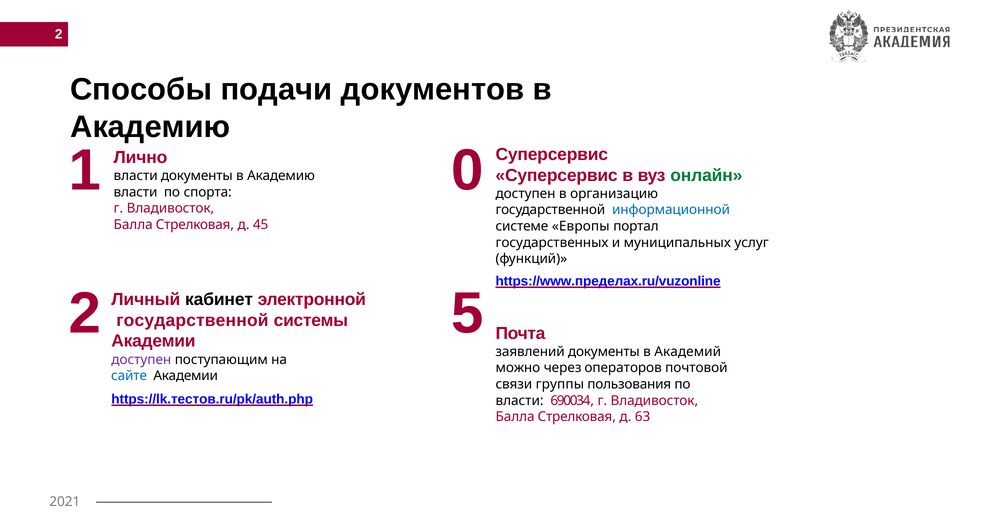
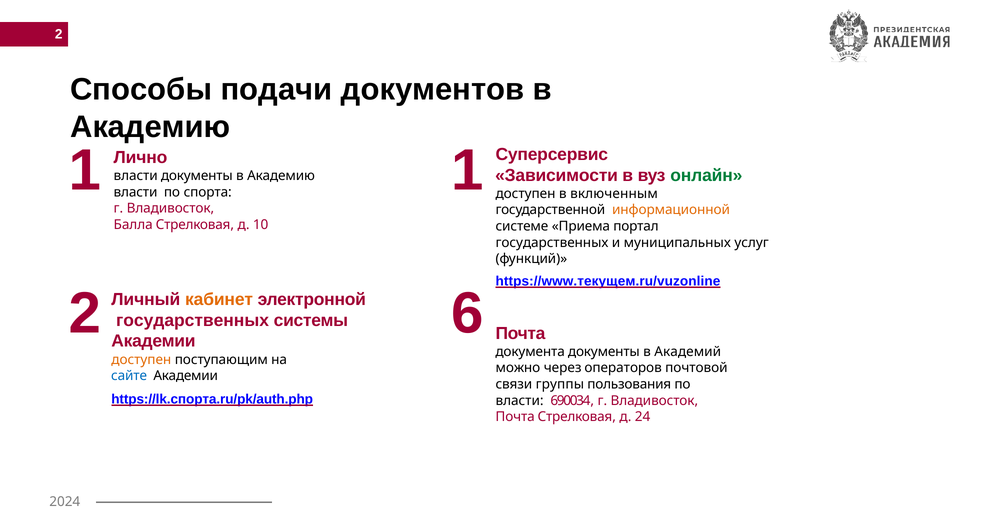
1 0: 0 -> 1
Суперсервис at (557, 175): Суперсервис -> Зависимости
организацию: организацию -> включенным
информационной colour: blue -> orange
45: 45 -> 10
Европы: Европы -> Приема
https://www.пределах.ru/vuzonline: https://www.пределах.ru/vuzonline -> https://www.текущем.ru/vuzonline
5: 5 -> 6
кабинет colour: black -> orange
государственной at (192, 320): государственной -> государственных
заявлений: заявлений -> документа
доступен at (141, 359) colour: purple -> orange
https://lk.тестов.ru/pk/auth.php: https://lk.тестов.ru/pk/auth.php -> https://lk.спорта.ru/pk/auth.php
Балла at (515, 417): Балла -> Почта
63: 63 -> 24
2021: 2021 -> 2024
